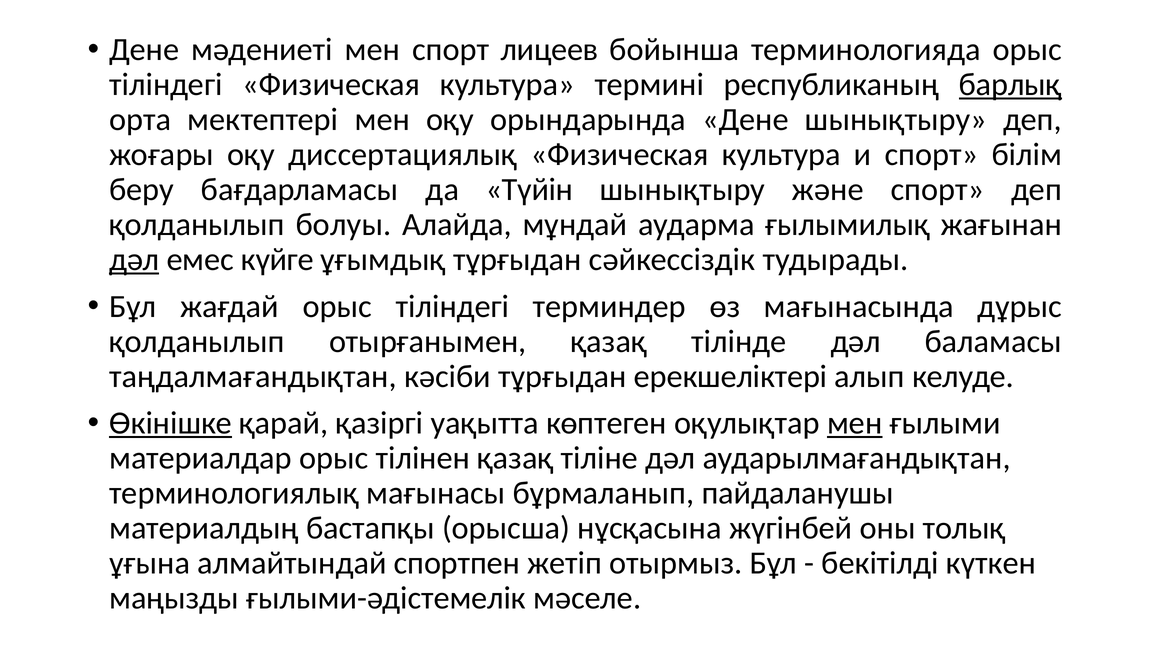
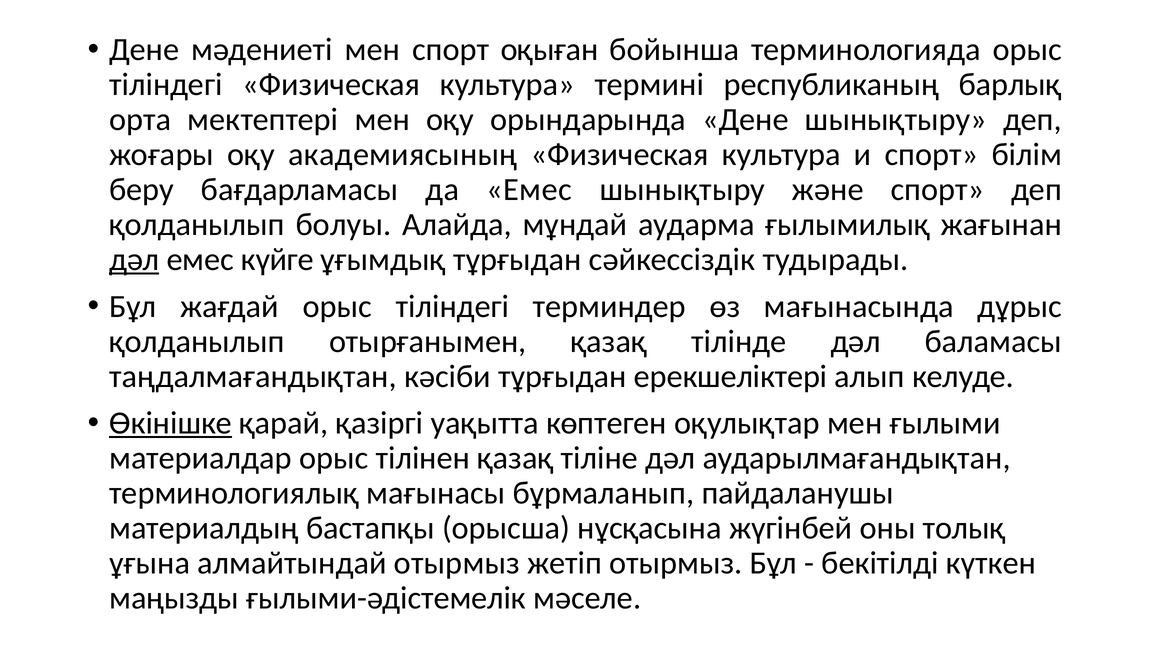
лицеев: лицеев -> оқыған
барлық underline: present -> none
диссертациялық: диссертациялық -> академиясының
да Түйін: Түйін -> Емес
мен at (855, 423) underline: present -> none
алмайтындай спортпен: спортпен -> отырмыз
